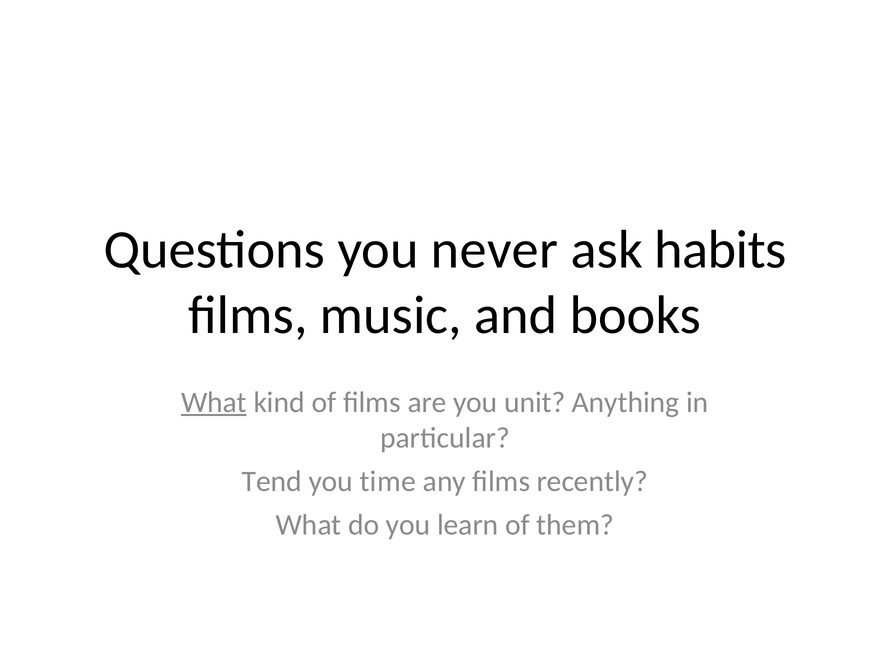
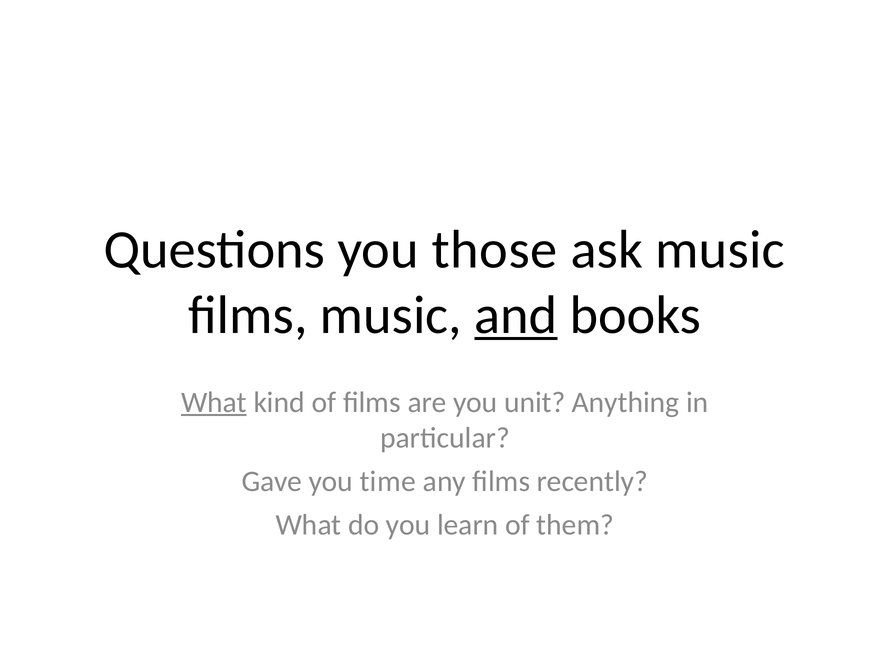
never: never -> those
ask habits: habits -> music
and underline: none -> present
Tend: Tend -> Gave
